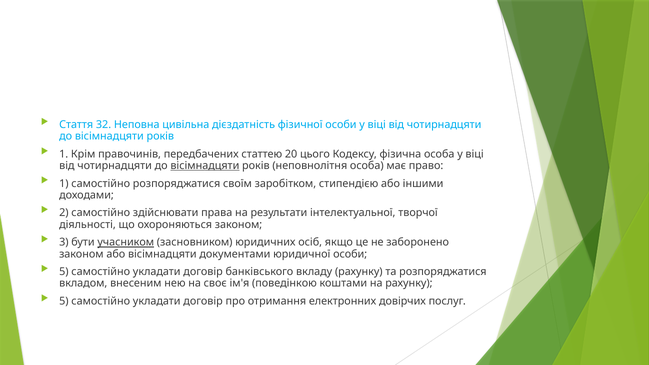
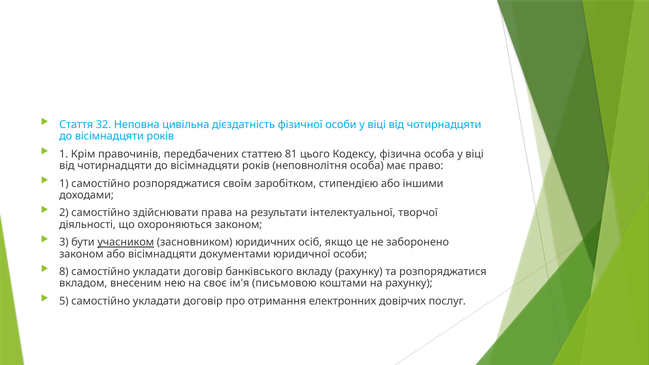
20: 20 -> 81
вісімнадцяти at (205, 166) underline: present -> none
5 at (64, 272): 5 -> 8
поведінкою: поведінкою -> письмовою
